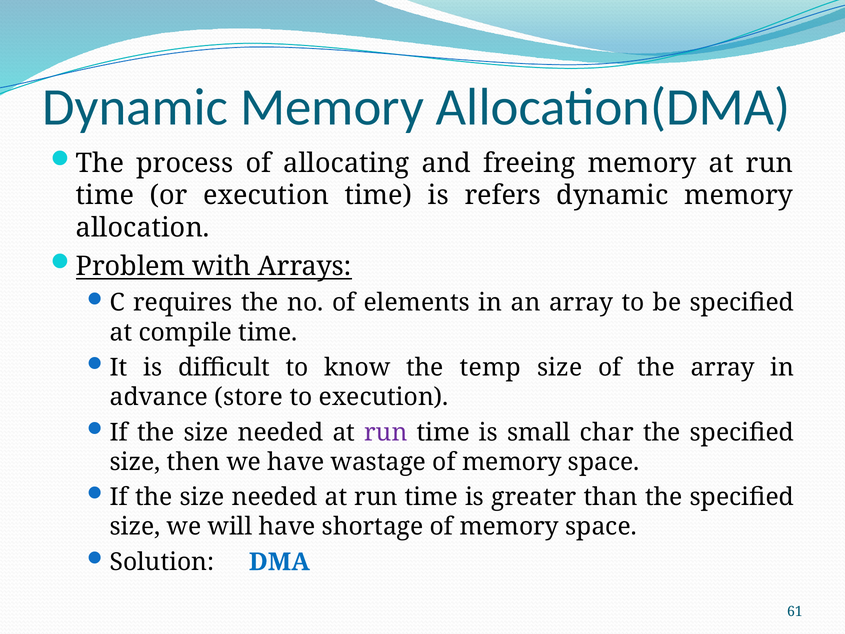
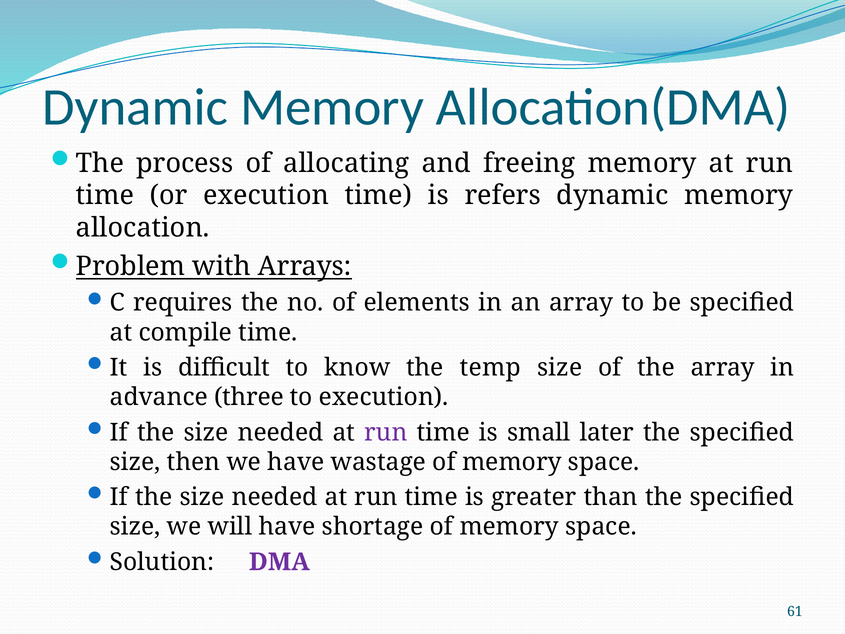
store: store -> three
char: char -> later
DMA colour: blue -> purple
